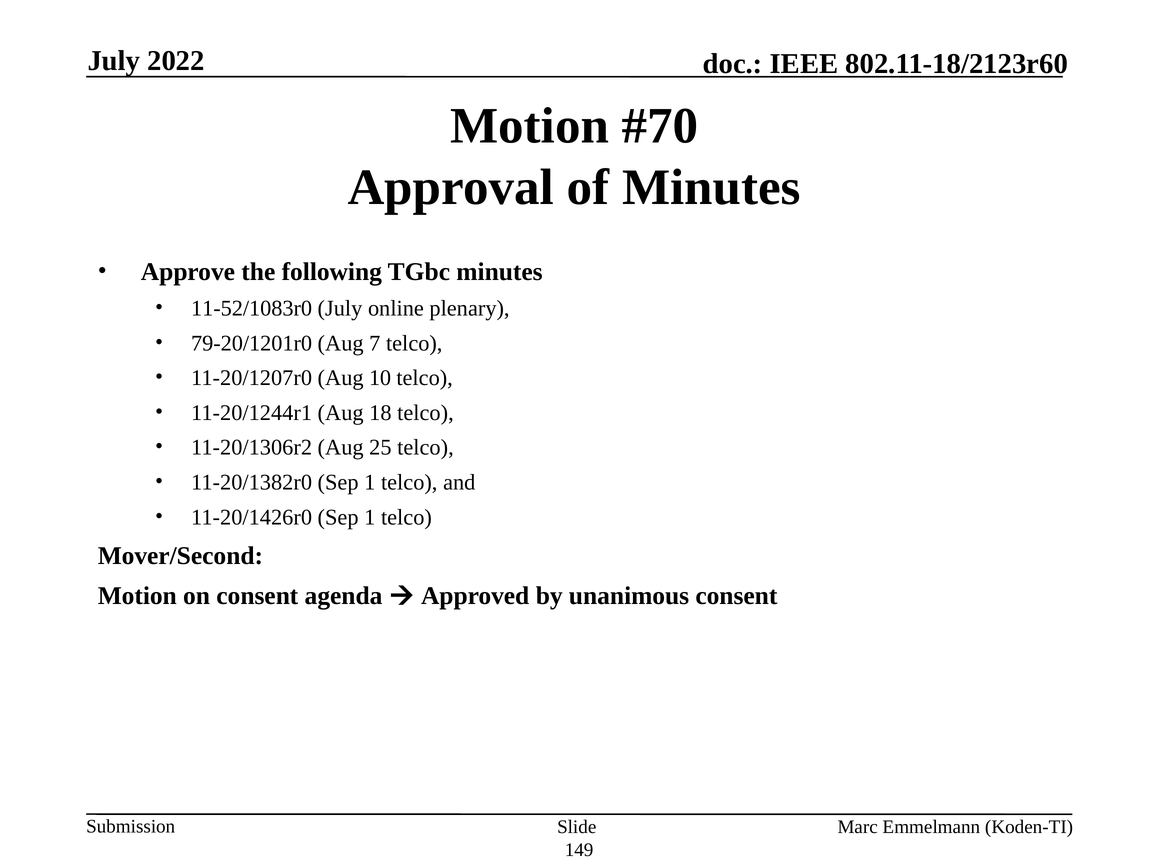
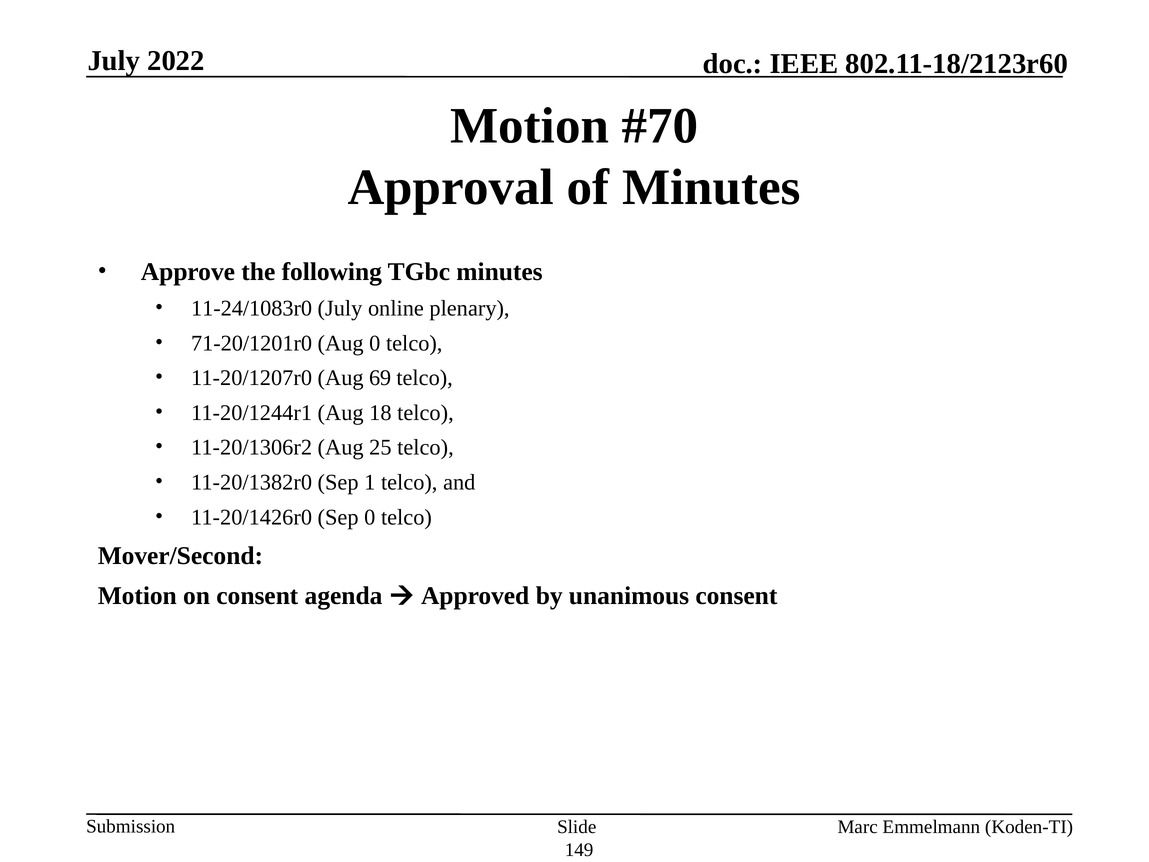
11-52/1083r0: 11-52/1083r0 -> 11-24/1083r0
79-20/1201r0: 79-20/1201r0 -> 71-20/1201r0
Aug 7: 7 -> 0
10: 10 -> 69
11-20/1426r0 Sep 1: 1 -> 0
